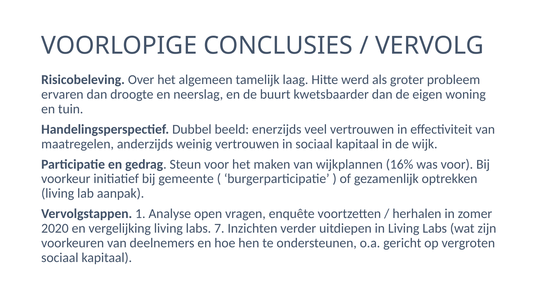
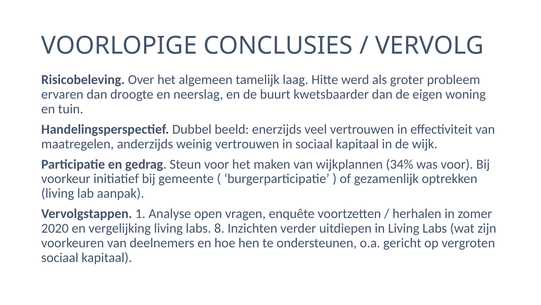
16%: 16% -> 34%
7: 7 -> 8
